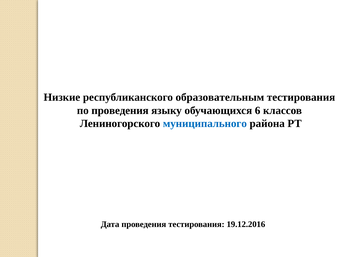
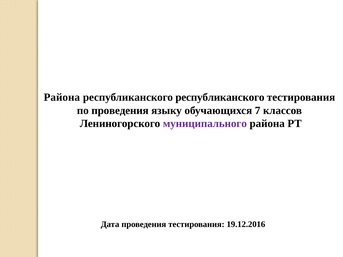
Низкие at (62, 97): Низкие -> Района
республиканского образовательным: образовательным -> республиканского
6: 6 -> 7
муниципального colour: blue -> purple
